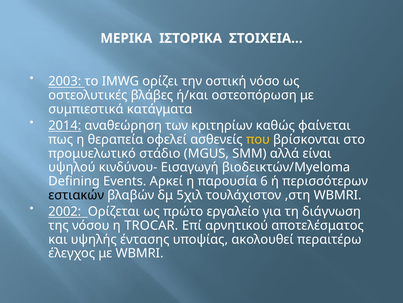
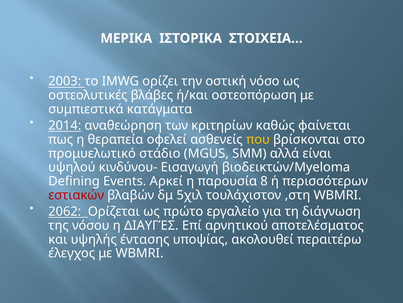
6: 6 -> 8
εστιακών colour: black -> red
2002: 2002 -> 2062
TROCAR: TROCAR -> ΔΙΑΥΓΈΣ
